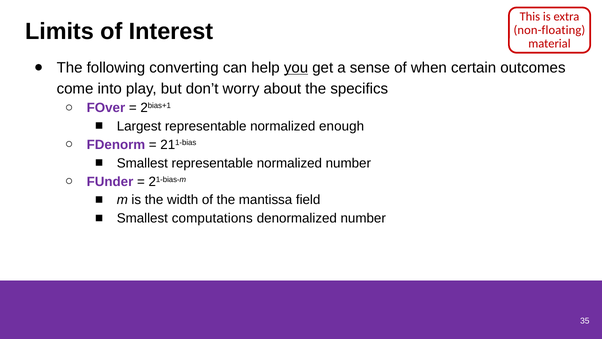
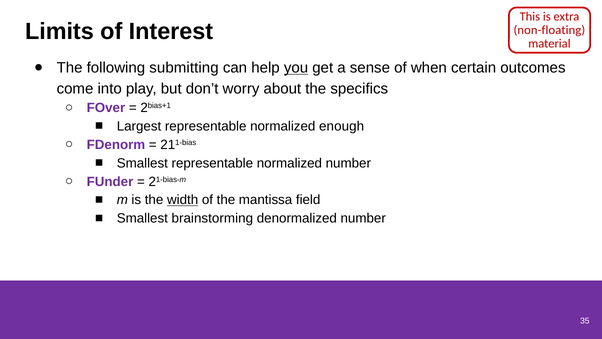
converting: converting -> submitting
width underline: none -> present
computations: computations -> brainstorming
